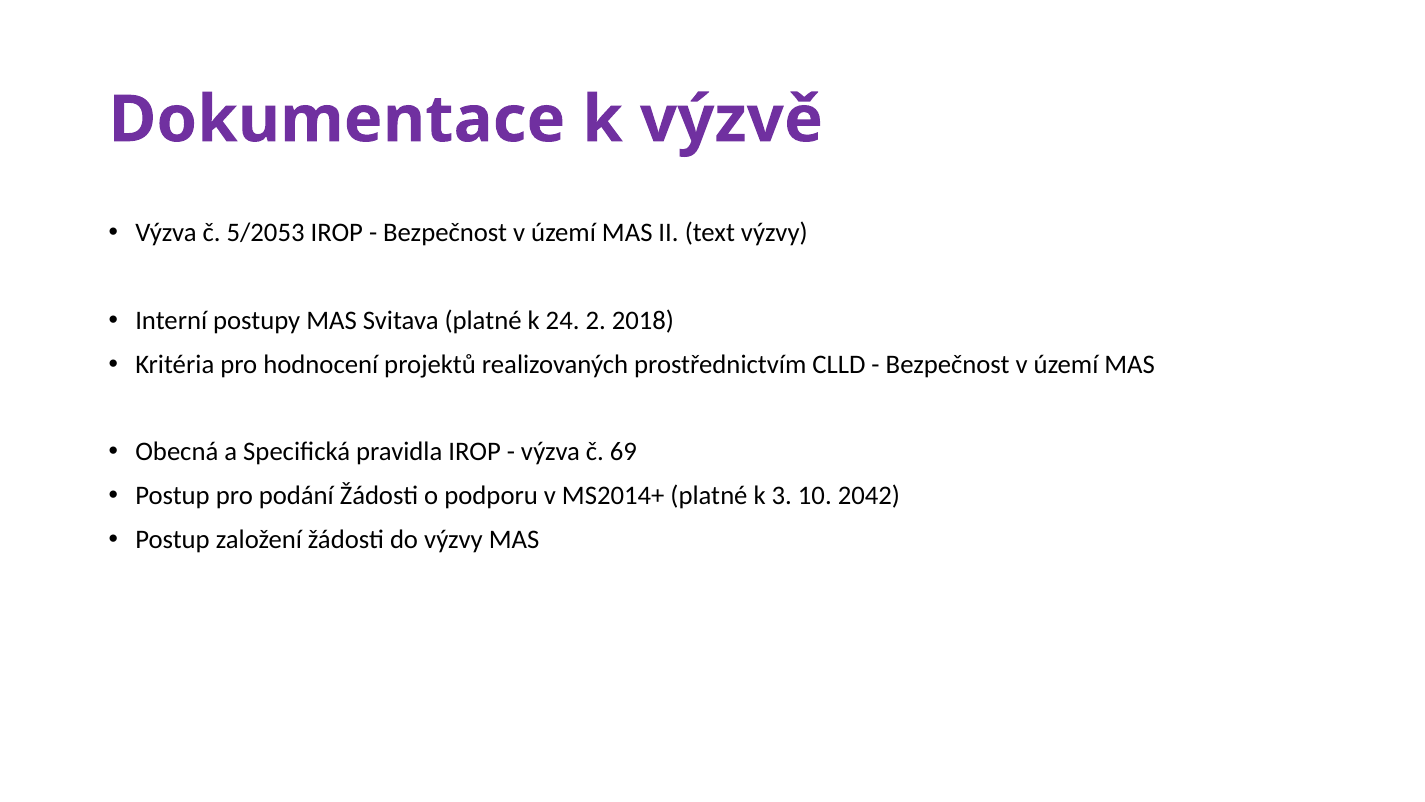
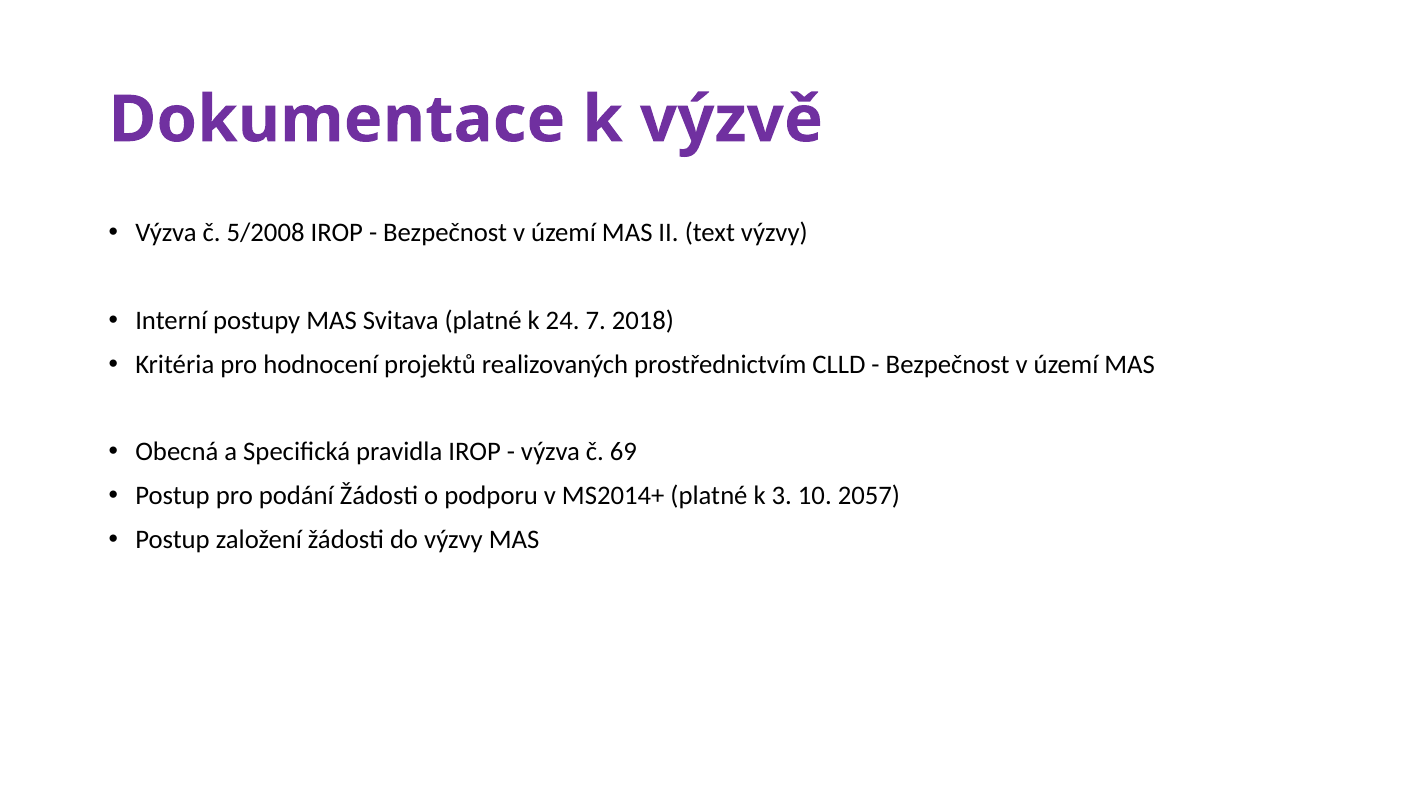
5/2053: 5/2053 -> 5/2008
2: 2 -> 7
2042: 2042 -> 2057
